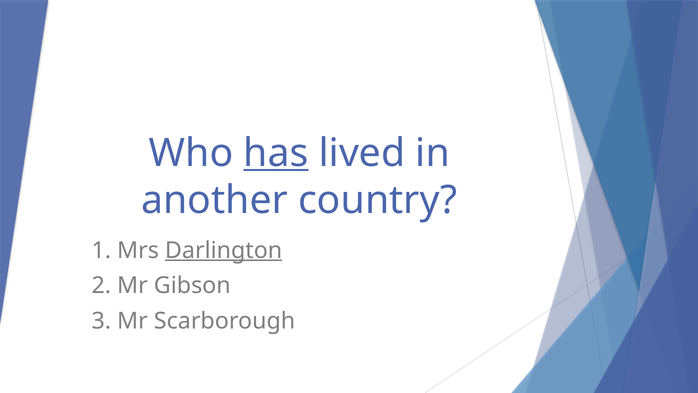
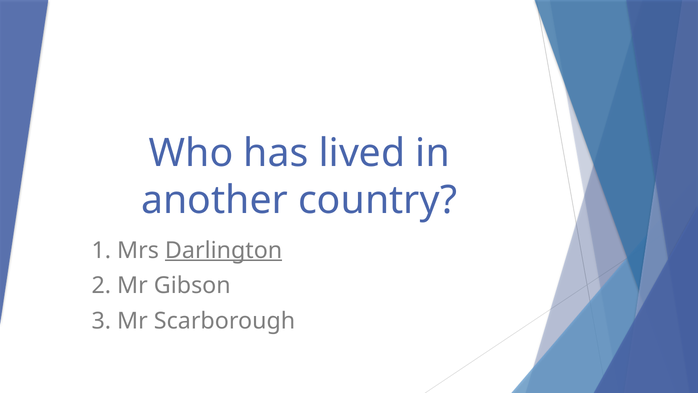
has underline: present -> none
